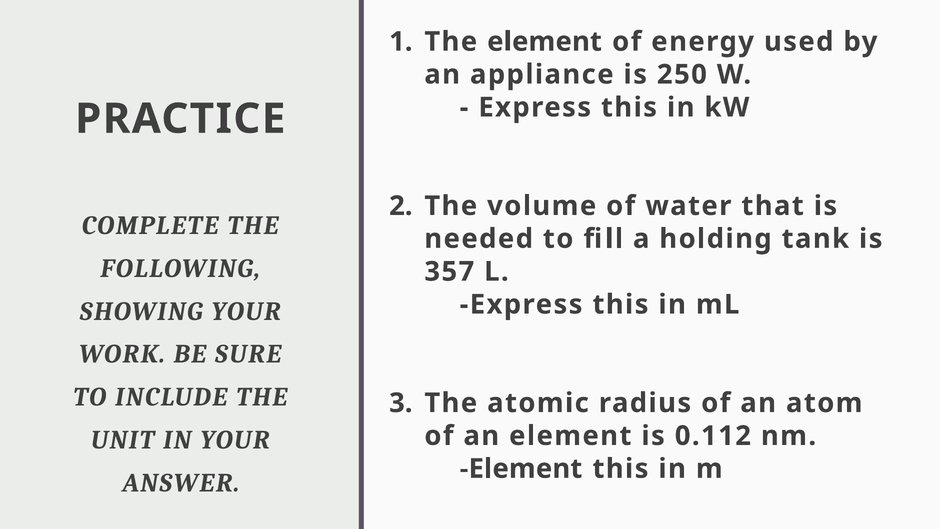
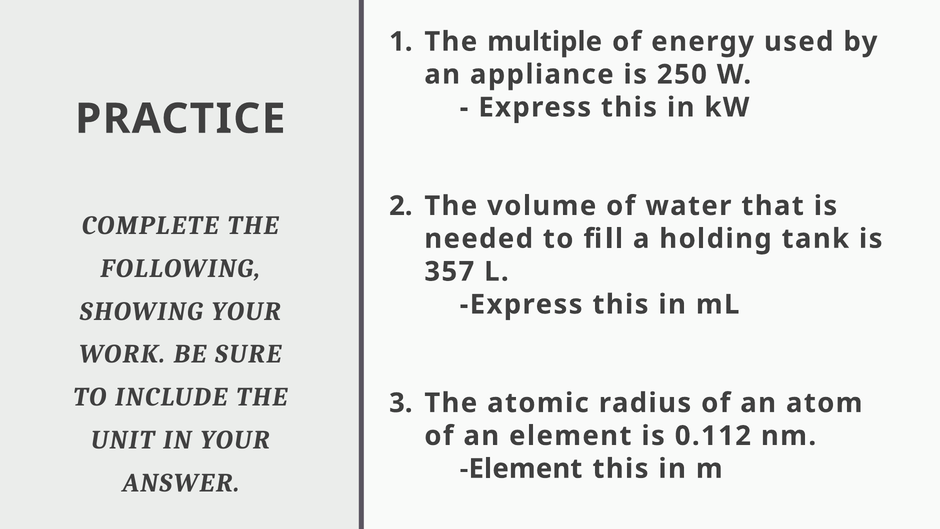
The element: element -> multiple
